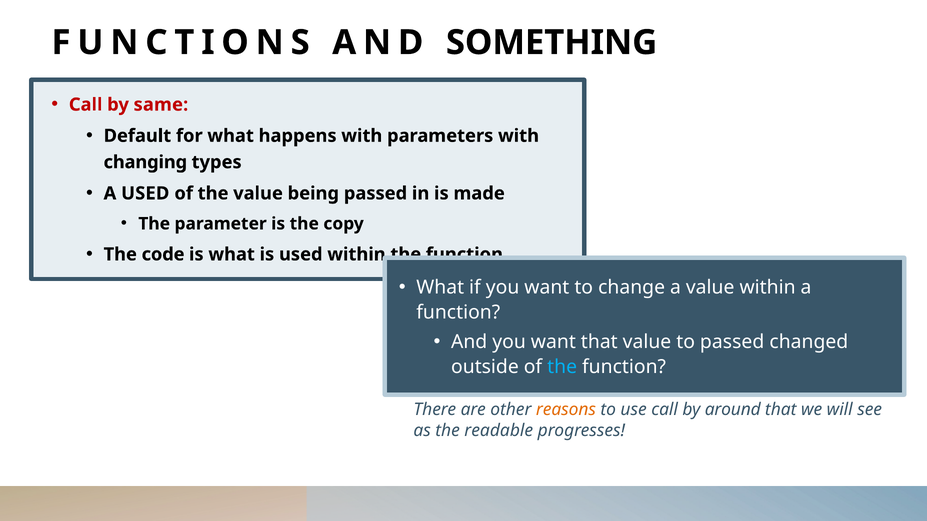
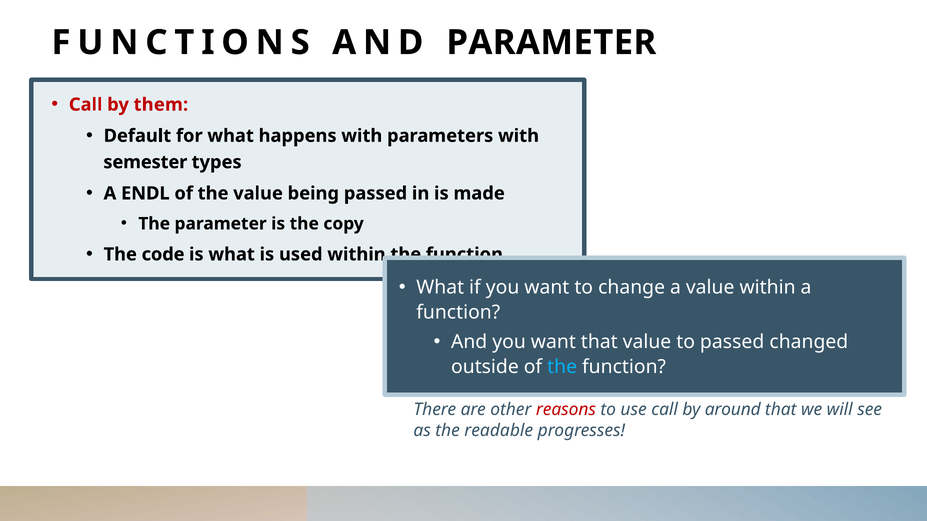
AND SOMETHING: SOMETHING -> PARAMETER
same: same -> them
changing: changing -> semester
A USED: USED -> ENDL
reasons colour: orange -> red
